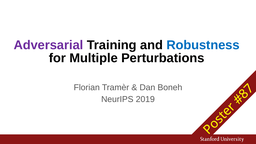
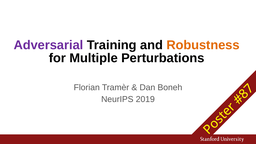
Robustness colour: blue -> orange
